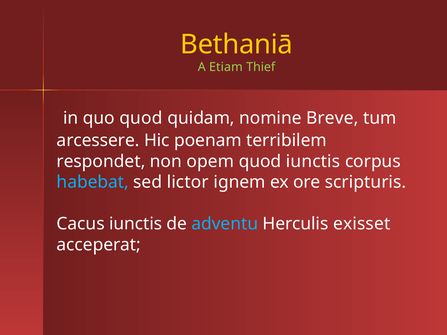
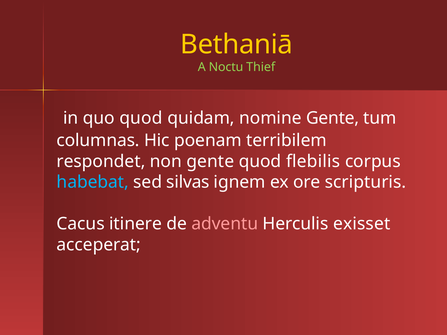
Etiam: Etiam -> Noctu
nomine Breve: Breve -> Gente
arcessere: arcessere -> columnas
non opem: opem -> gente
quod iunctis: iunctis -> flebilis
lictor: lictor -> silvas
Cacus iunctis: iunctis -> itinere
adventu colour: light blue -> pink
